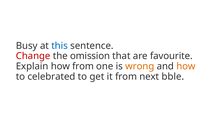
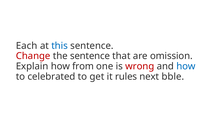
Busy: Busy -> Each
the omission: omission -> sentence
favourite: favourite -> omission
wrong colour: orange -> red
how at (186, 67) colour: orange -> blue
it from: from -> rules
